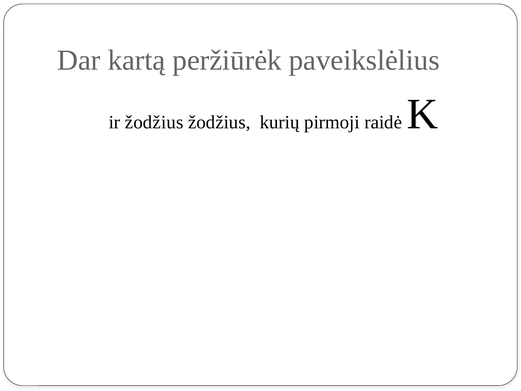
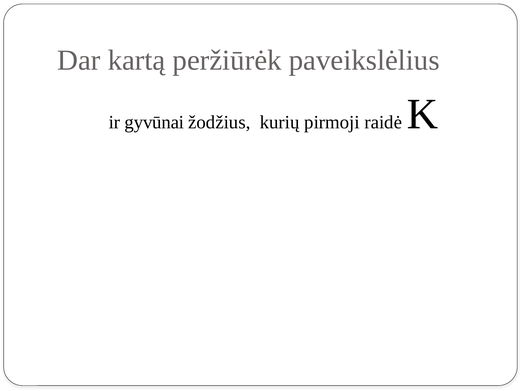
ir žodžius: žodžius -> gyvūnai
